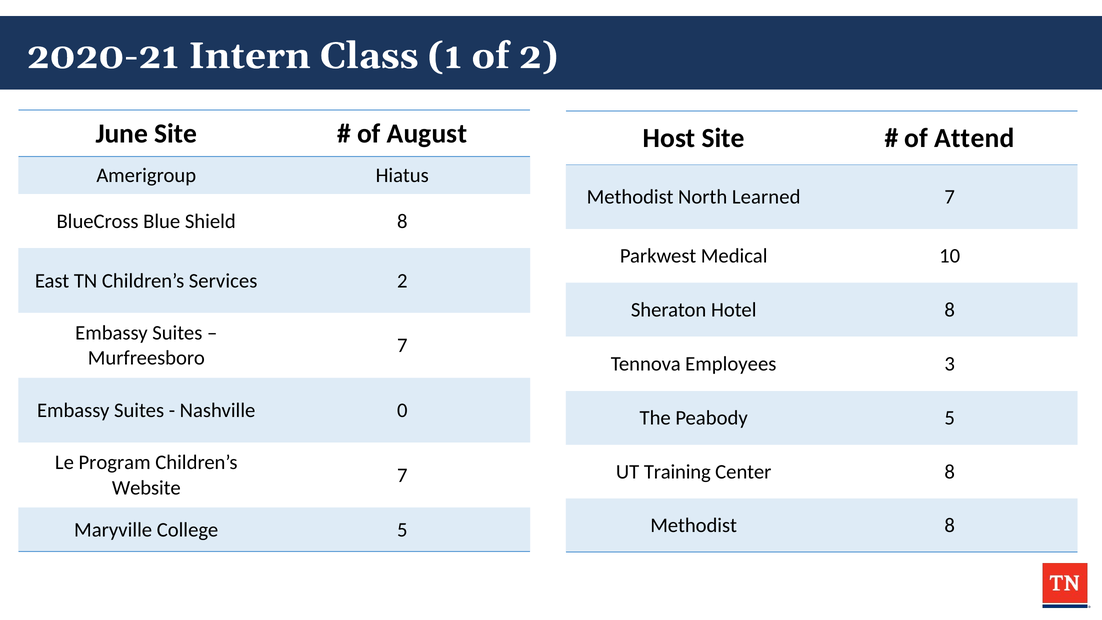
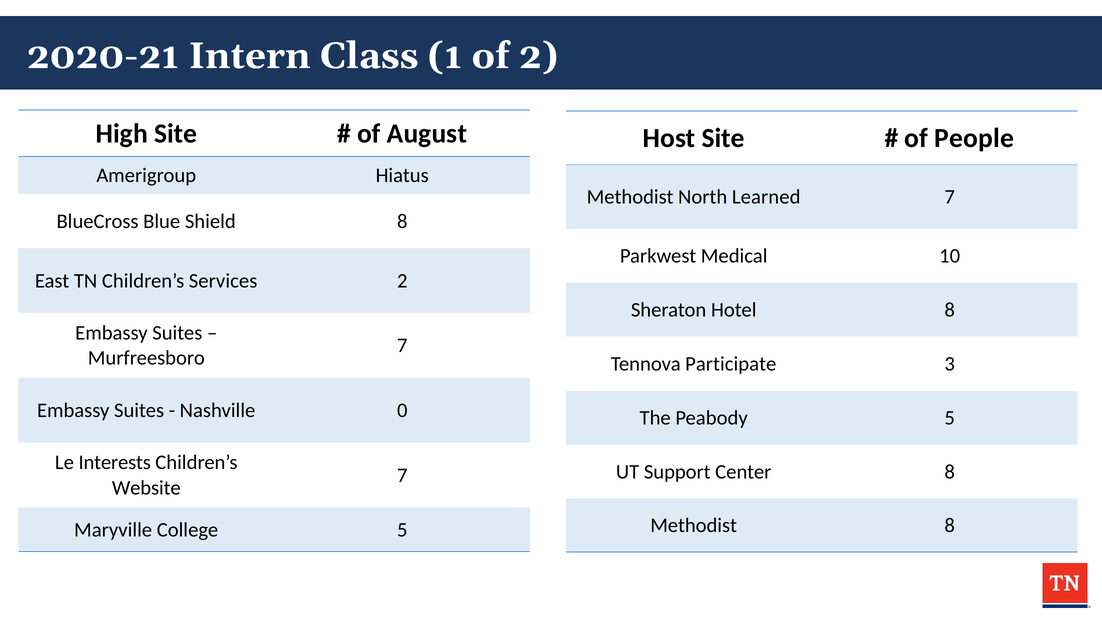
June: June -> High
Attend: Attend -> People
Employees: Employees -> Participate
Program: Program -> Interests
Training: Training -> Support
